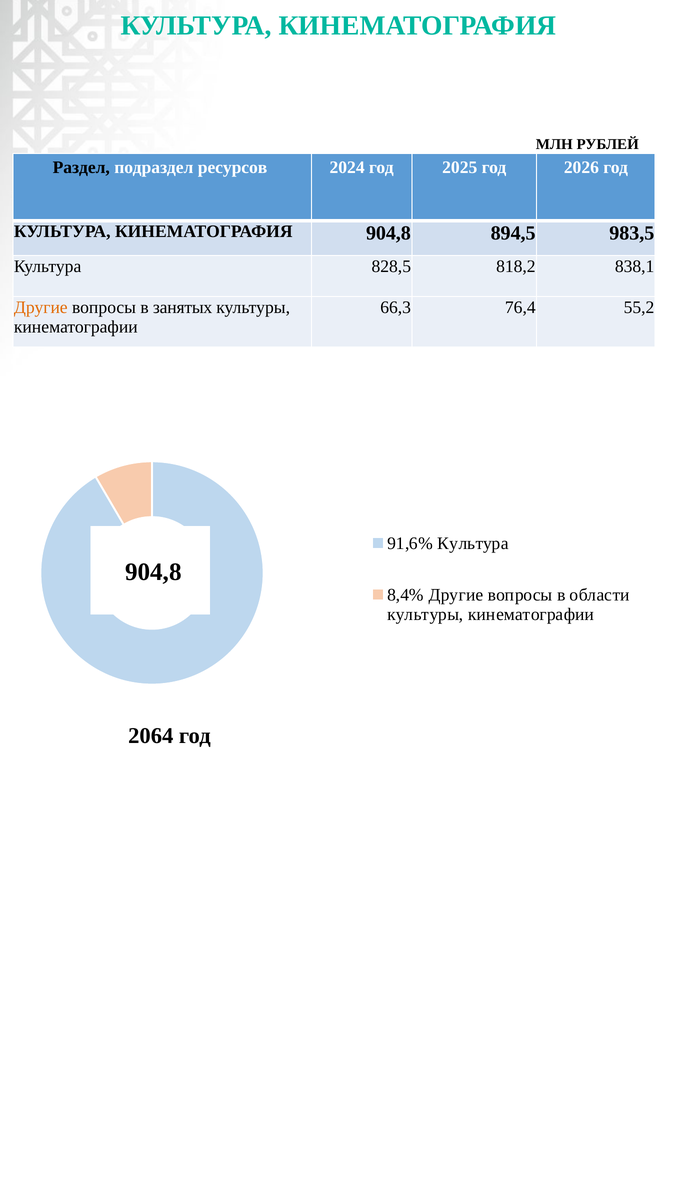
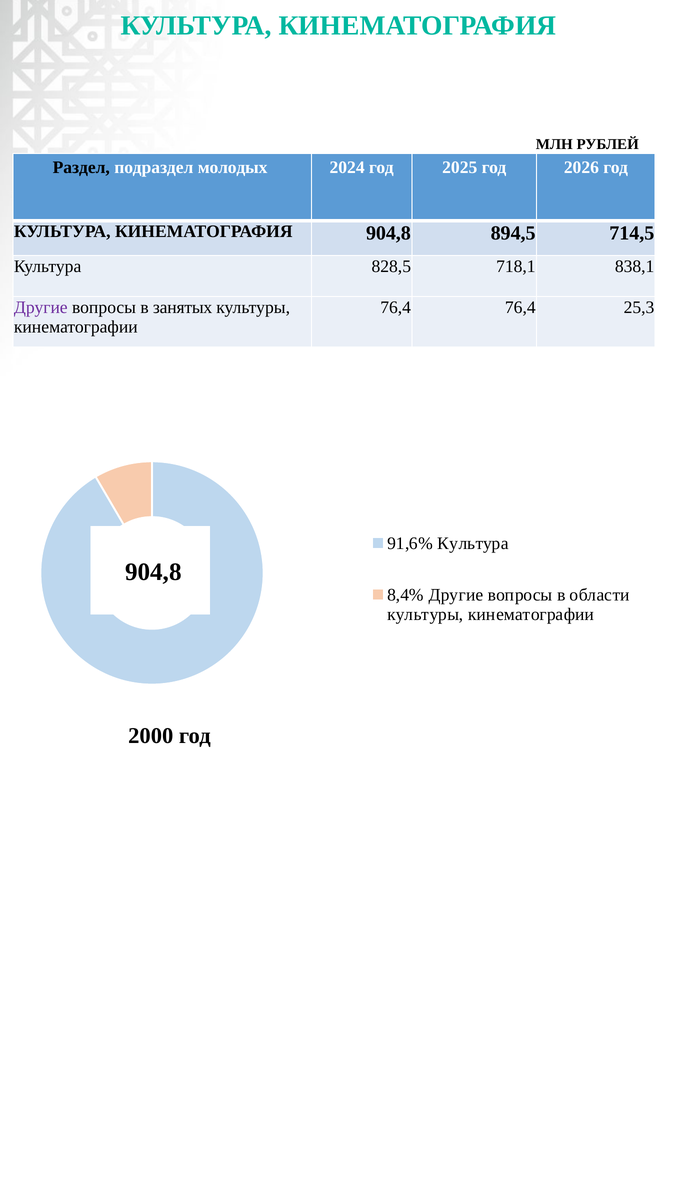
ресурсов: ресурсов -> молодых
983,5: 983,5 -> 714,5
818,2: 818,2 -> 718,1
Другие at (41, 307) colour: orange -> purple
66,3 at (396, 307): 66,3 -> 76,4
55,2: 55,2 -> 25,3
2064: 2064 -> 2000
